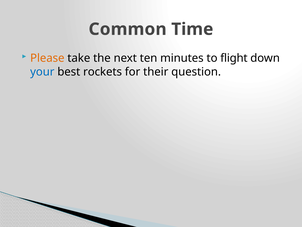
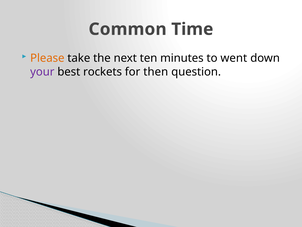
flight: flight -> went
your colour: blue -> purple
their: their -> then
